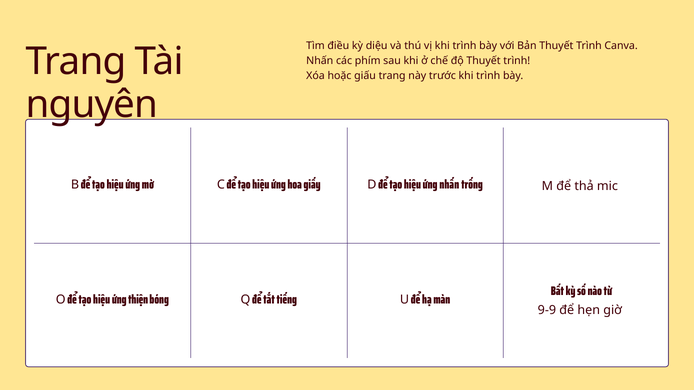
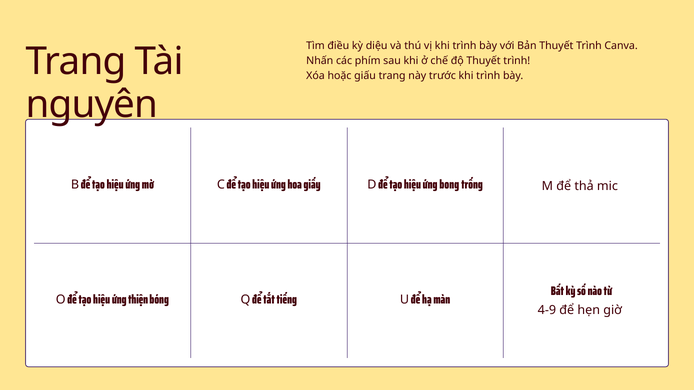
ứng nhấn: nhấn -> bong
9-9: 9-9 -> 4-9
